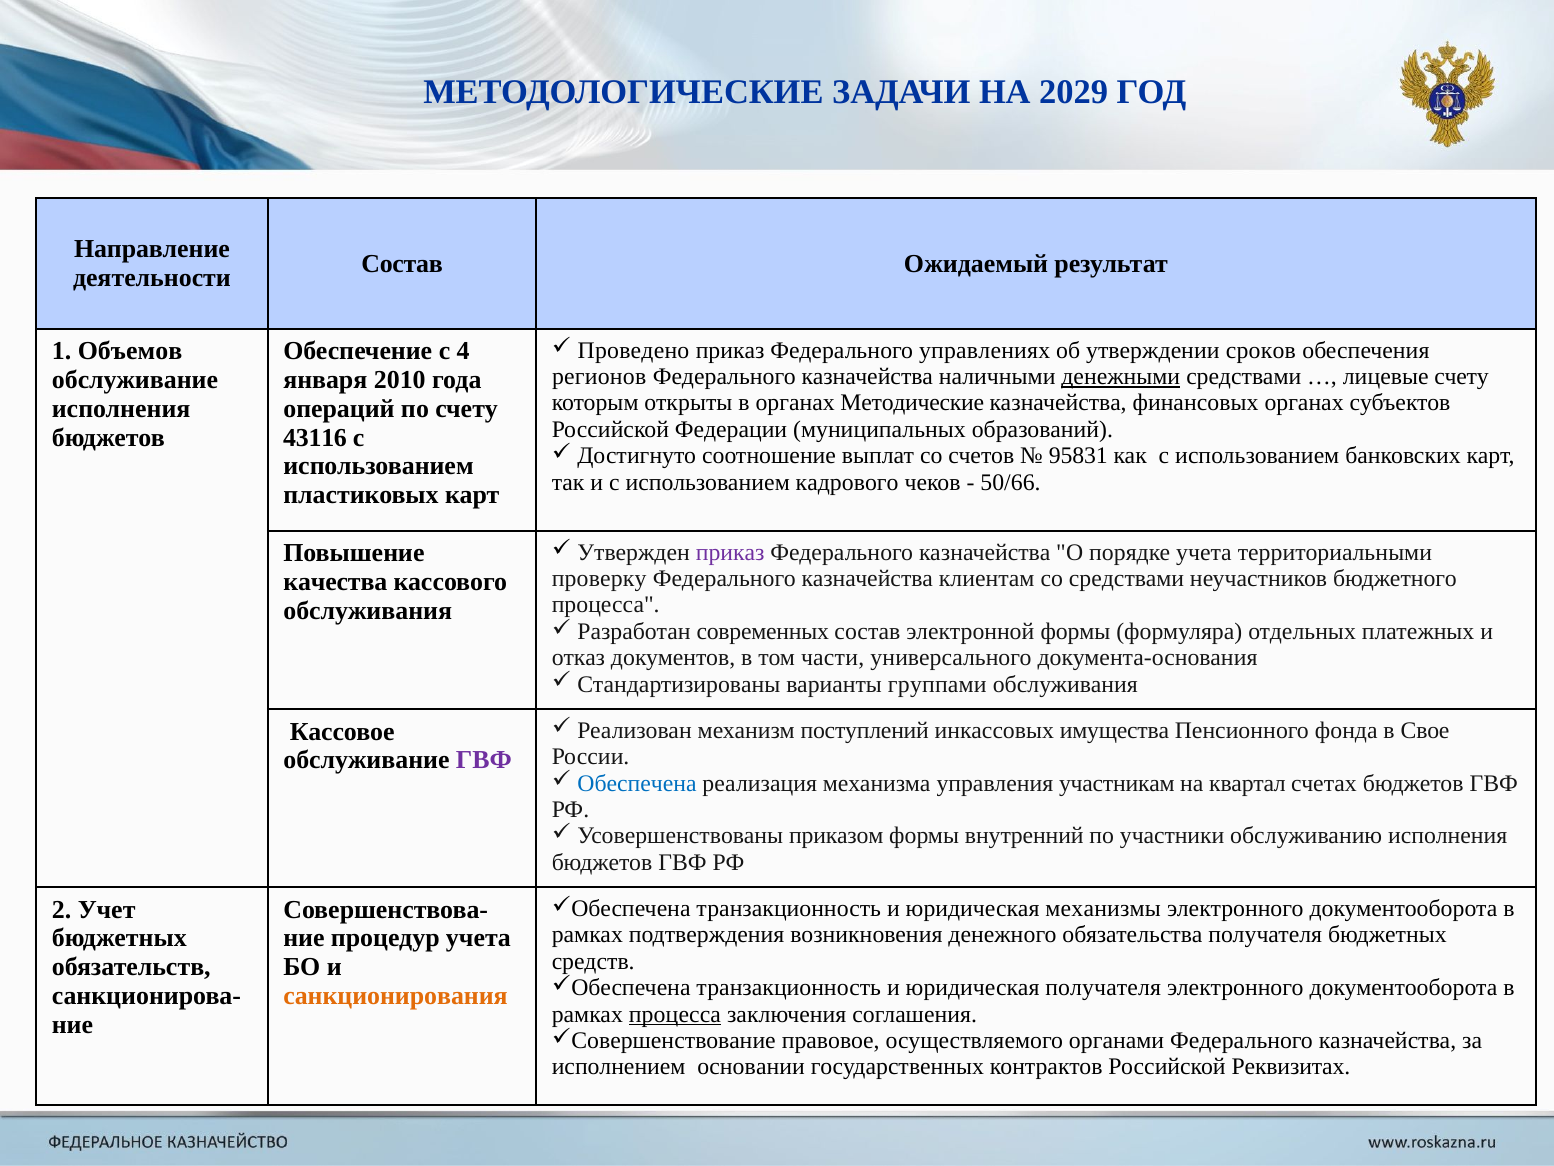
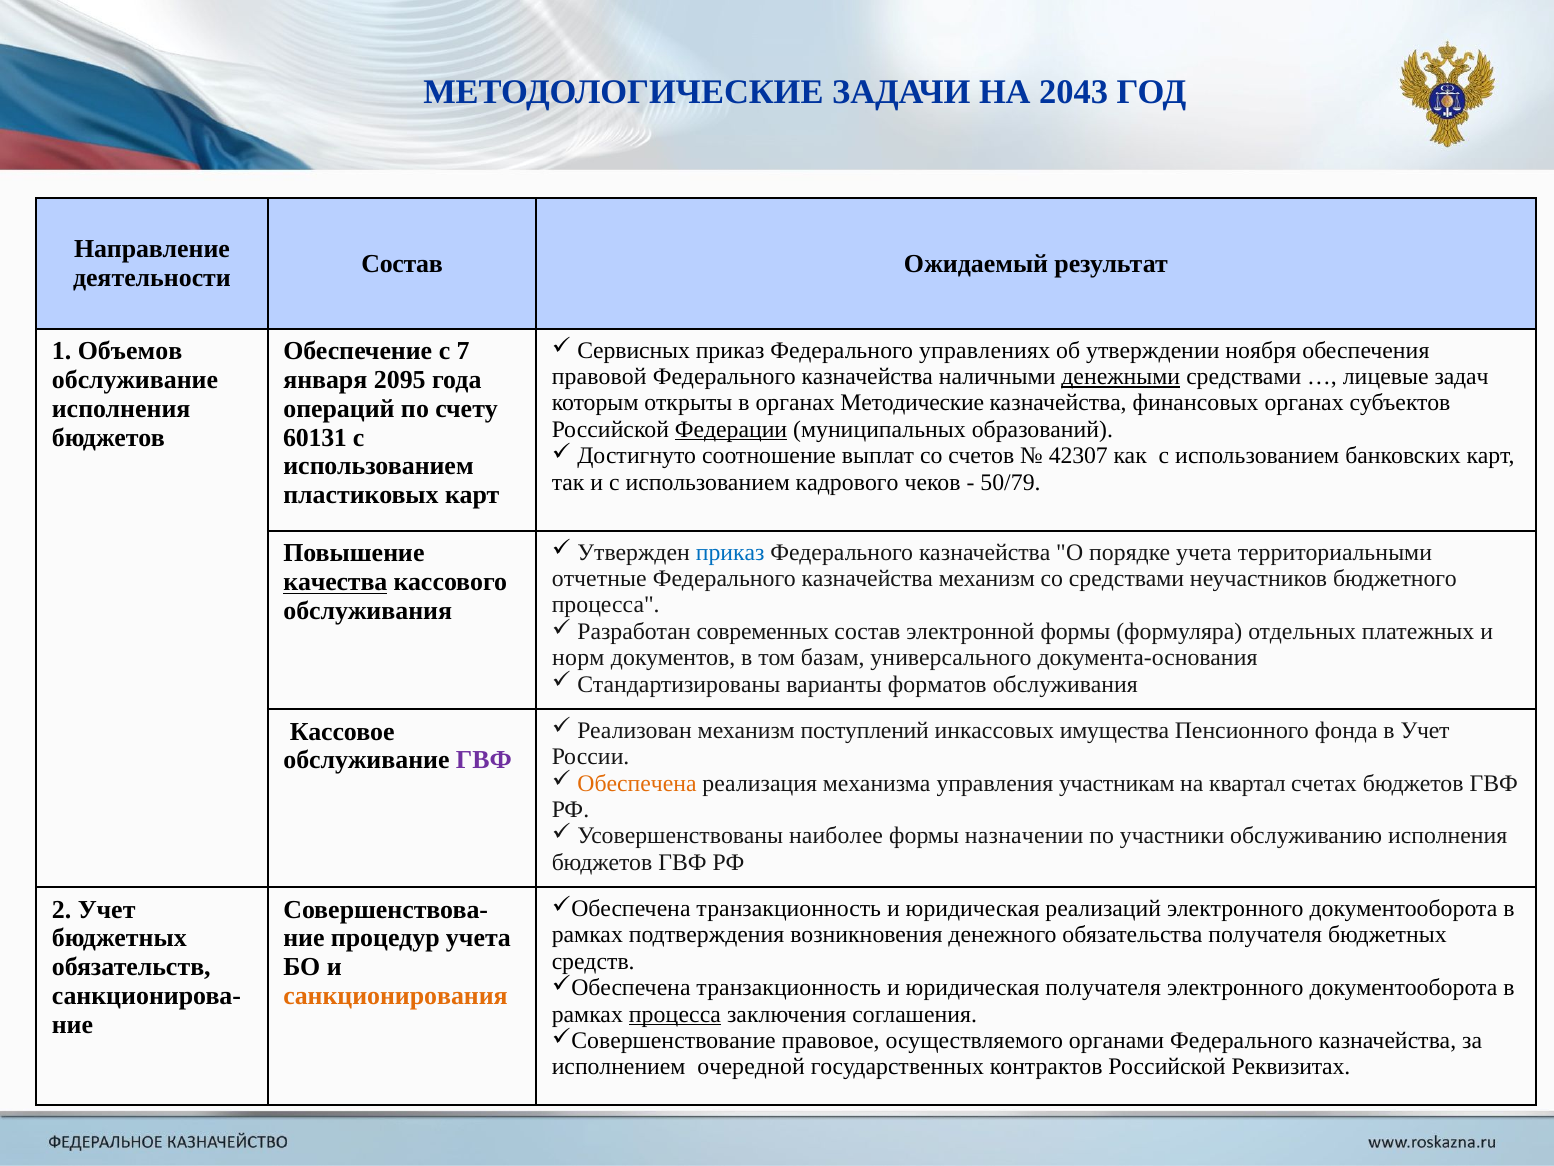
2029: 2029 -> 2043
4: 4 -> 7
Проведено: Проведено -> Сервисных
сроков: сроков -> ноября
регионов: регионов -> правовой
лицевые счету: счету -> задач
2010: 2010 -> 2095
Федерации underline: none -> present
43116: 43116 -> 60131
95831: 95831 -> 42307
50/66: 50/66 -> 50/79
приказ at (730, 552) colour: purple -> blue
проверку: проверку -> отчетные
казначейства клиентам: клиентам -> механизм
качества underline: none -> present
отказ: отказ -> норм
части: части -> базам
группами: группами -> форматов
в Свое: Свое -> Учет
Обеспечена colour: blue -> orange
приказом: приказом -> наиболее
внутренний: внутренний -> назначении
механизмы: механизмы -> реализаций
основании: основании -> очередной
